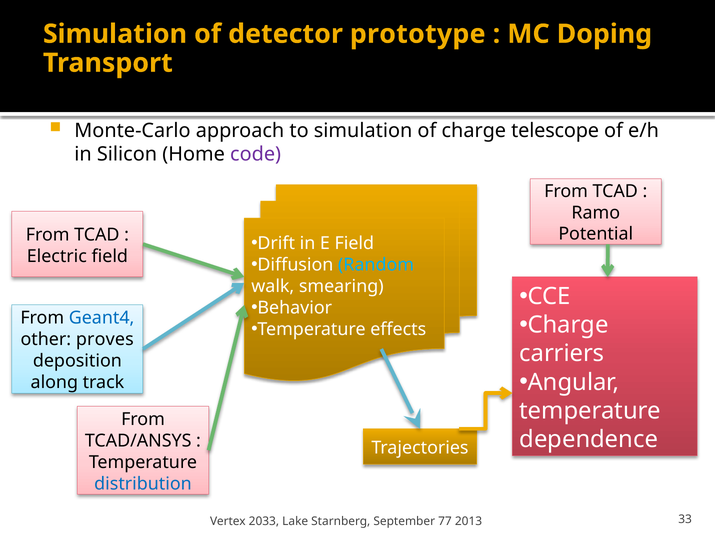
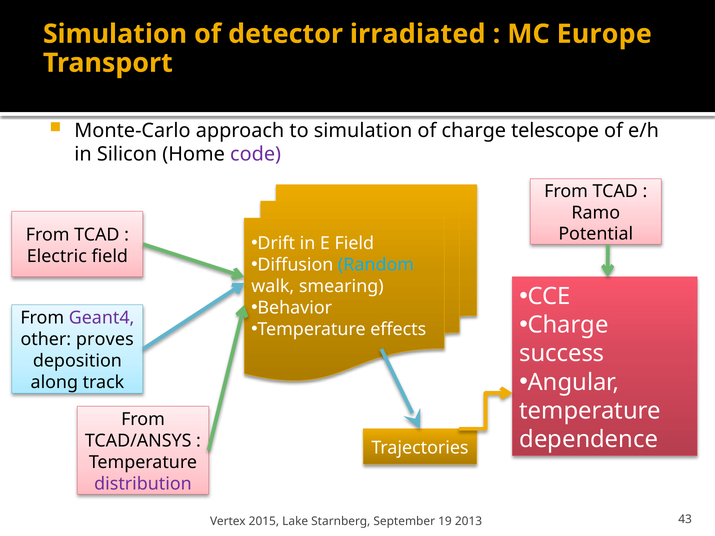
prototype: prototype -> irradiated
Doping: Doping -> Europe
Geant4 colour: blue -> purple
carriers: carriers -> success
distribution colour: blue -> purple
2033: 2033 -> 2015
77: 77 -> 19
33: 33 -> 43
